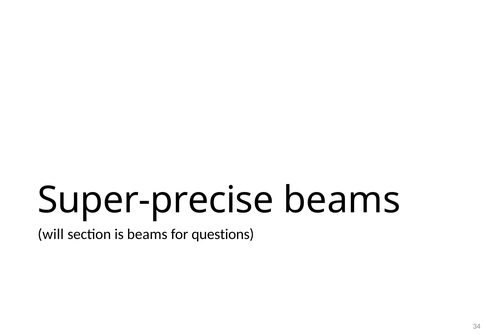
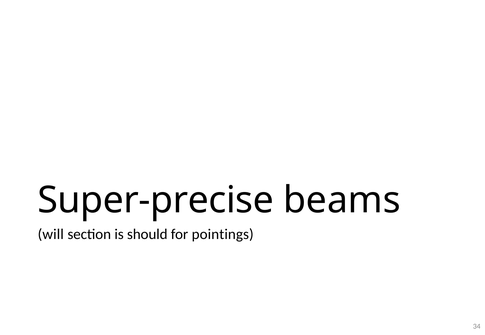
is beams: beams -> should
questions: questions -> pointings
